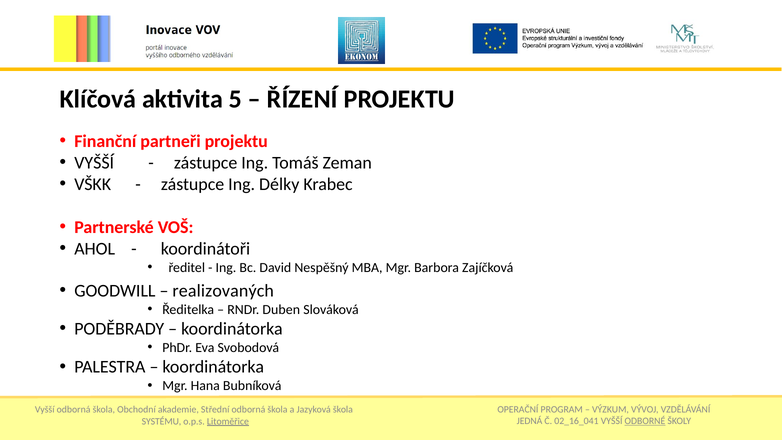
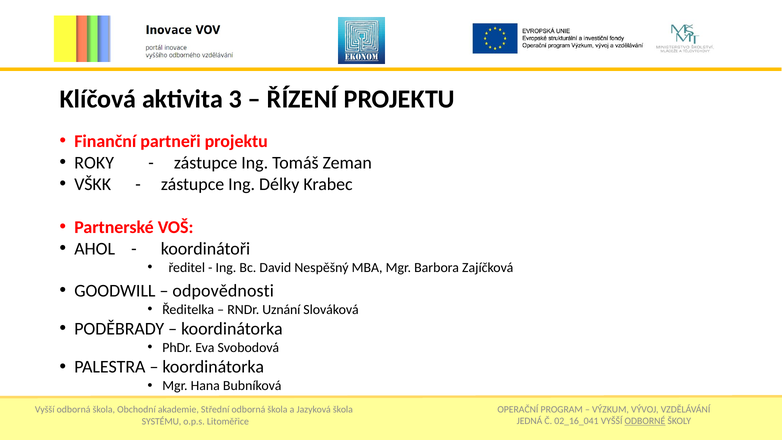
5: 5 -> 3
VYŠŠÍ at (94, 163): VYŠŠÍ -> ROKY
realizovaných: realizovaných -> odpovědnosti
Duben: Duben -> Uznání
Litoměřice underline: present -> none
